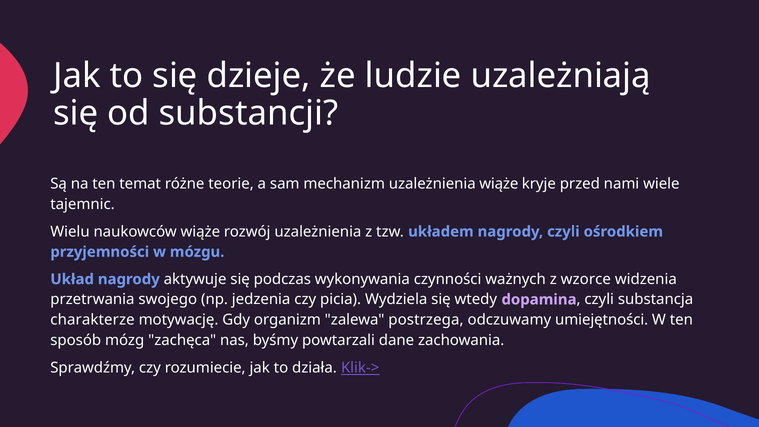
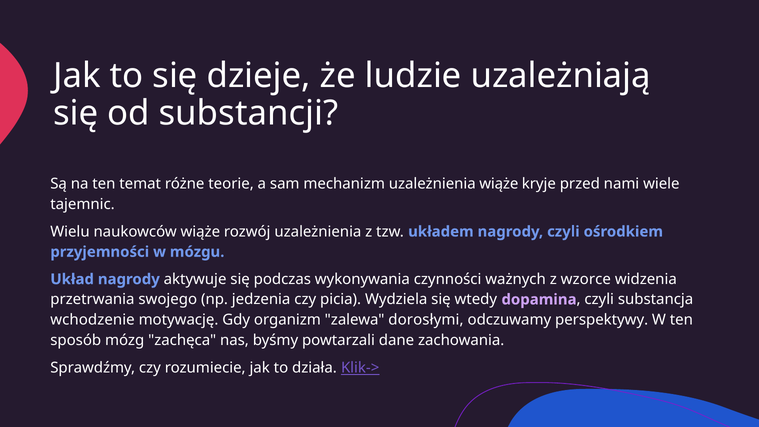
charakterze: charakterze -> wchodzenie
postrzega: postrzega -> dorosłymi
umiejętności: umiejętności -> perspektywy
